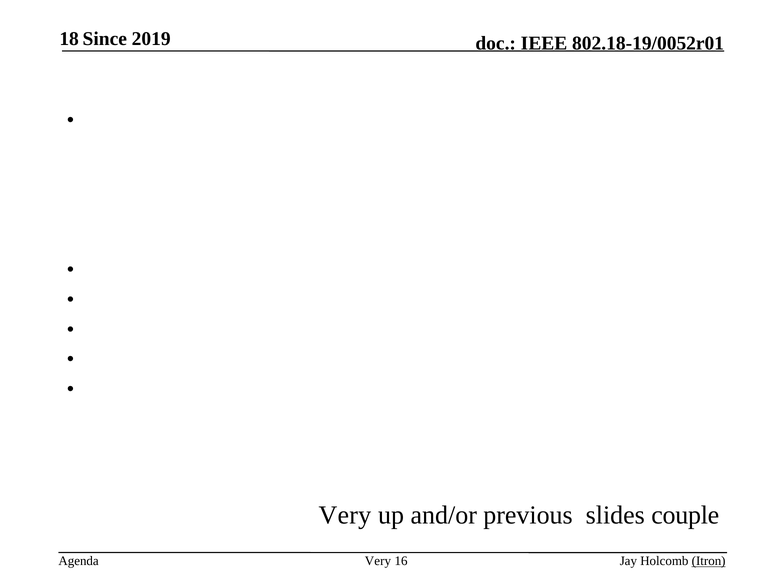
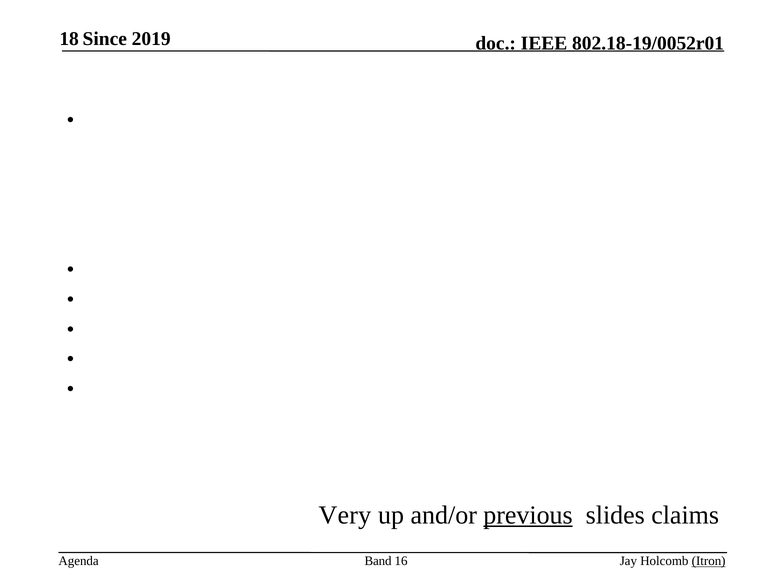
previous underline: none -> present
couple: couple -> claims
Very at (378, 560): Very -> Band
